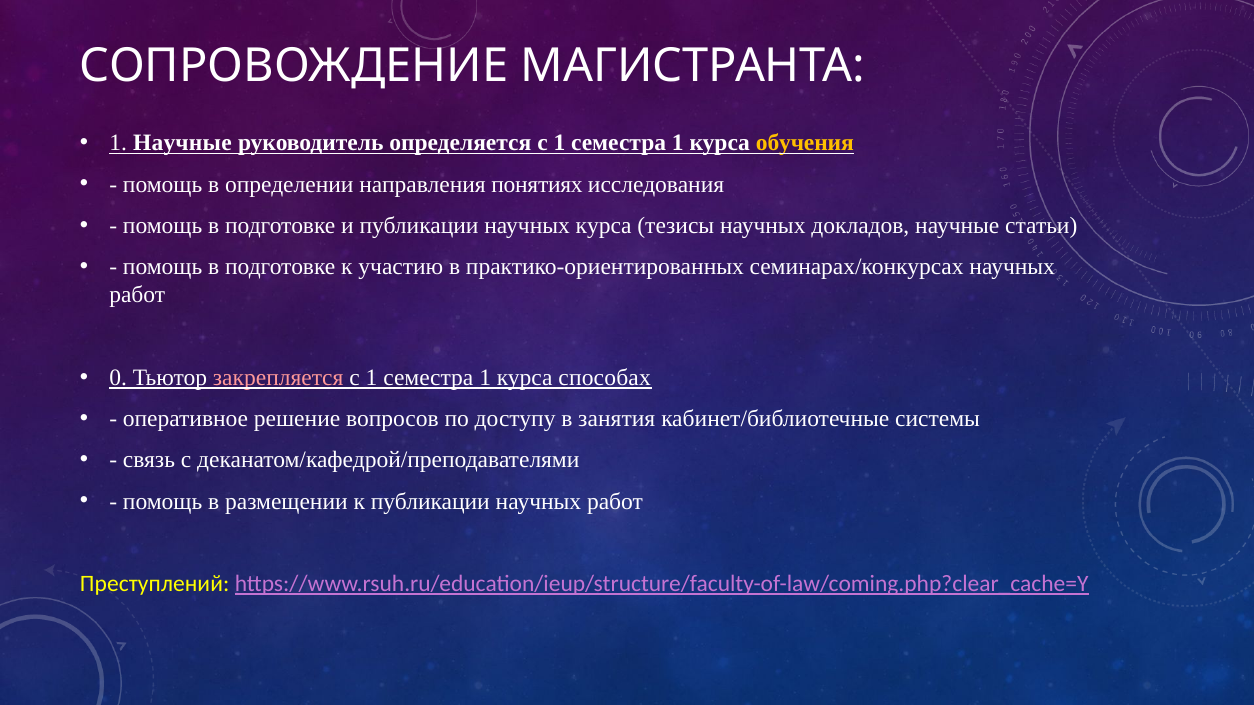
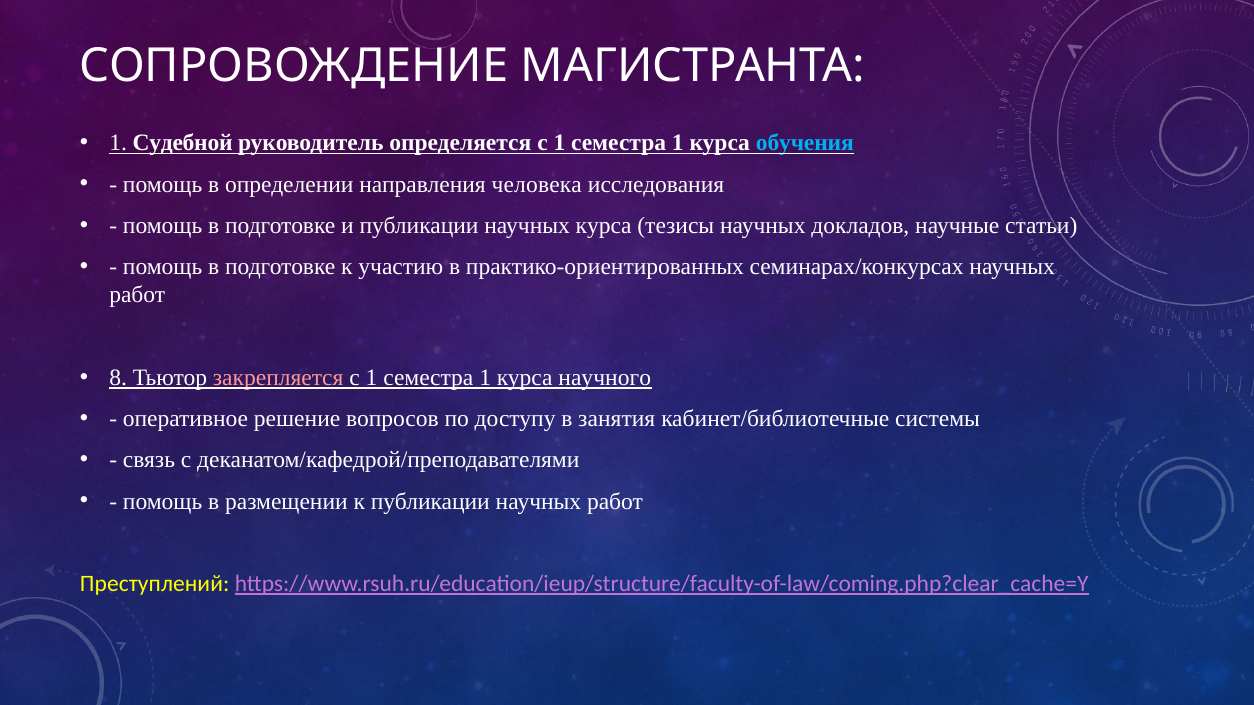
1 Научные: Научные -> Судебной
обучения colour: yellow -> light blue
понятиях: понятиях -> человека
0: 0 -> 8
способах: способах -> научного
